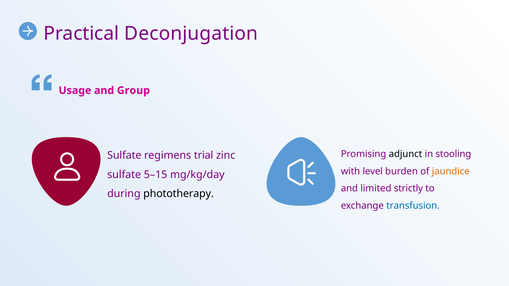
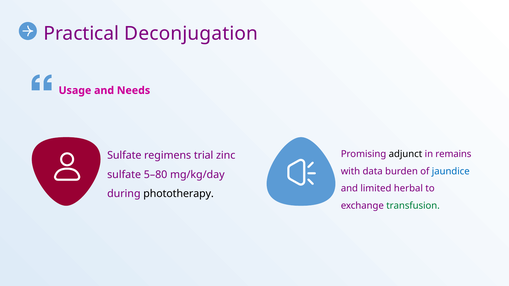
Group: Group -> Needs
stooling: stooling -> remains
level: level -> data
jaundice colour: orange -> blue
5–15: 5–15 -> 5–80
strictly: strictly -> herbal
transfusion colour: blue -> green
